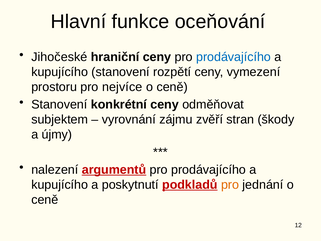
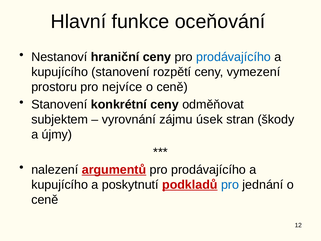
Jihočeské: Jihočeské -> Nestanoví
zvěří: zvěří -> úsek
pro at (230, 184) colour: orange -> blue
